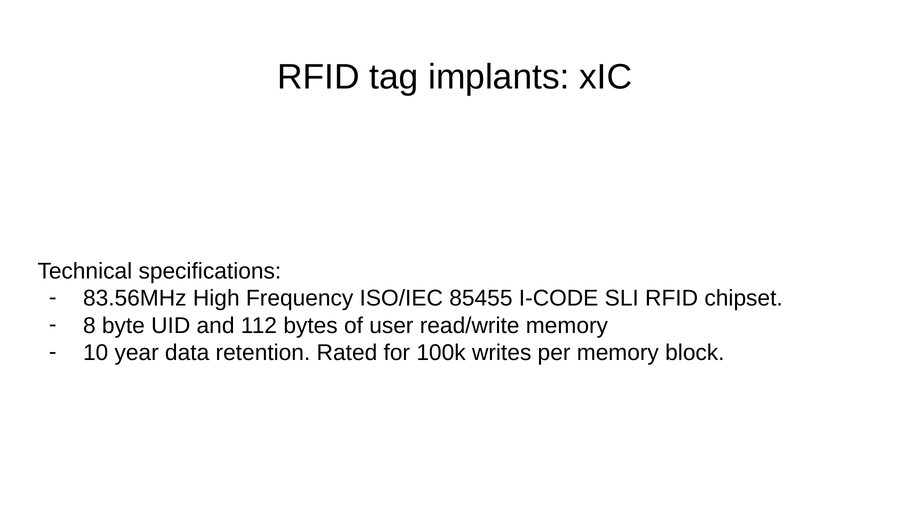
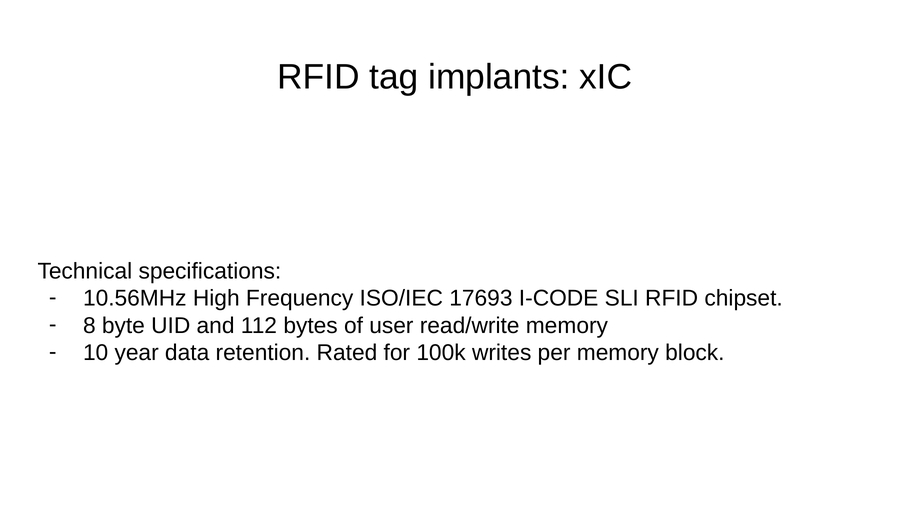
83.56MHz: 83.56MHz -> 10.56MHz
85455: 85455 -> 17693
